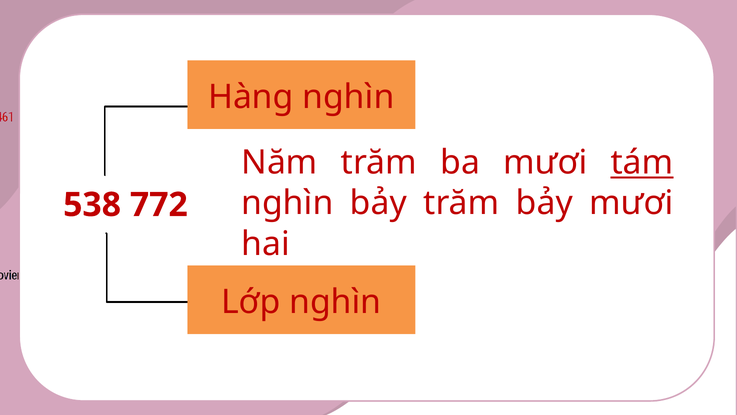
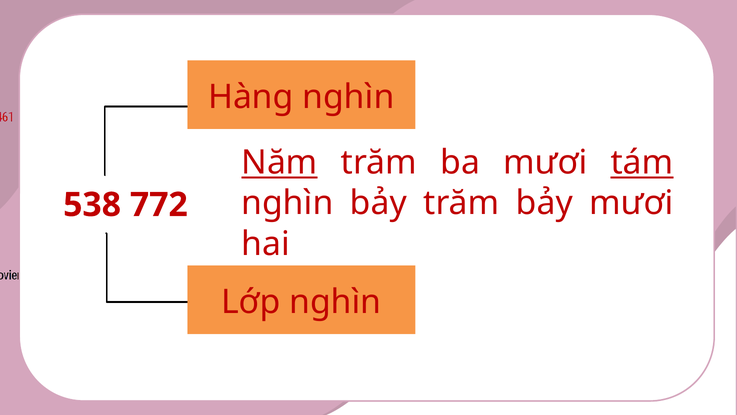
Năm underline: none -> present
